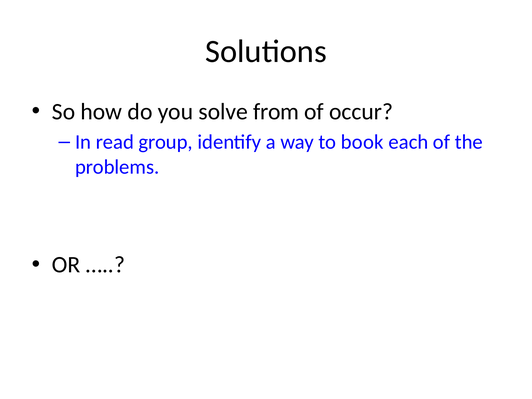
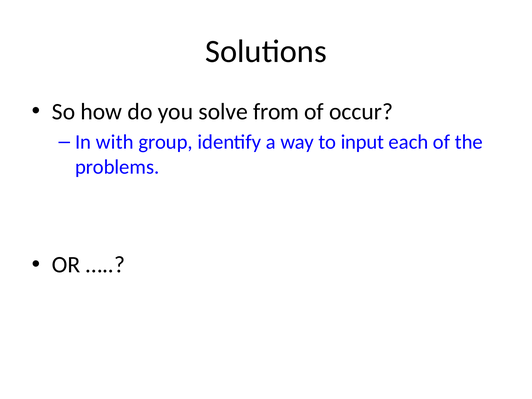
read: read -> with
book: book -> input
